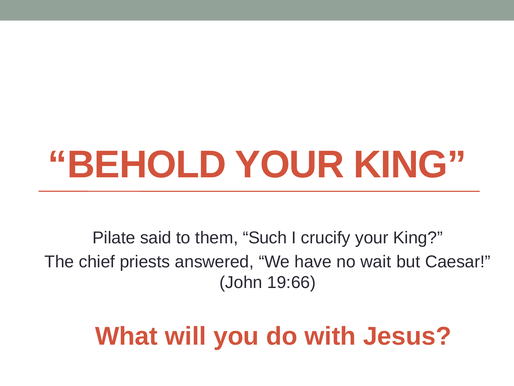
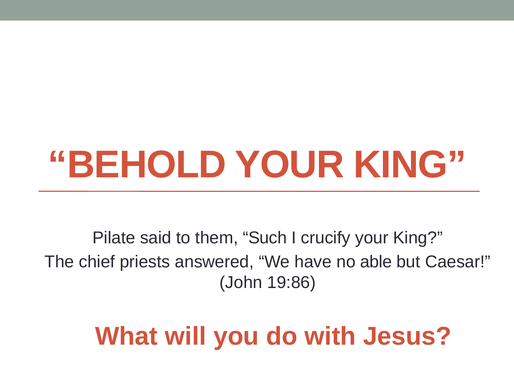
wait: wait -> able
19:66: 19:66 -> 19:86
